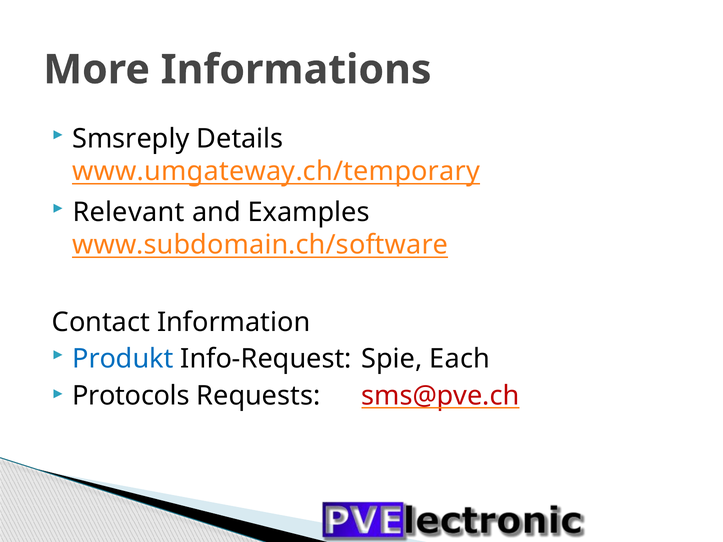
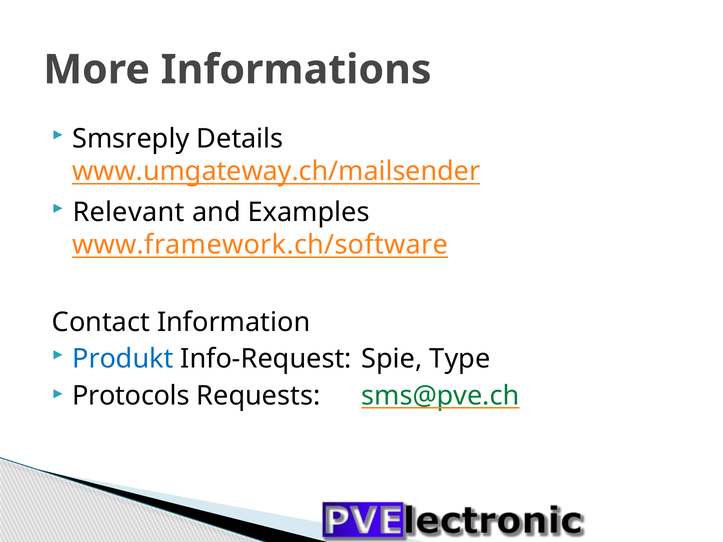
www.umgateway.ch/temporary: www.umgateway.ch/temporary -> www.umgateway.ch/mailsender
www.subdomain.ch/software: www.subdomain.ch/software -> www.framework.ch/software
Each: Each -> Type
sms@pve.ch colour: red -> green
